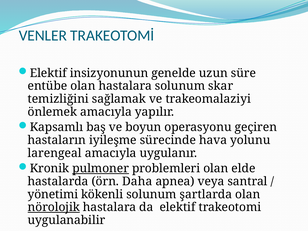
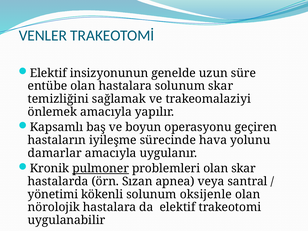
larengeal: larengeal -> damarlar
olan elde: elde -> skar
Daha: Daha -> Sızan
şartlarda: şartlarda -> oksijenle
nörolojik underline: present -> none
